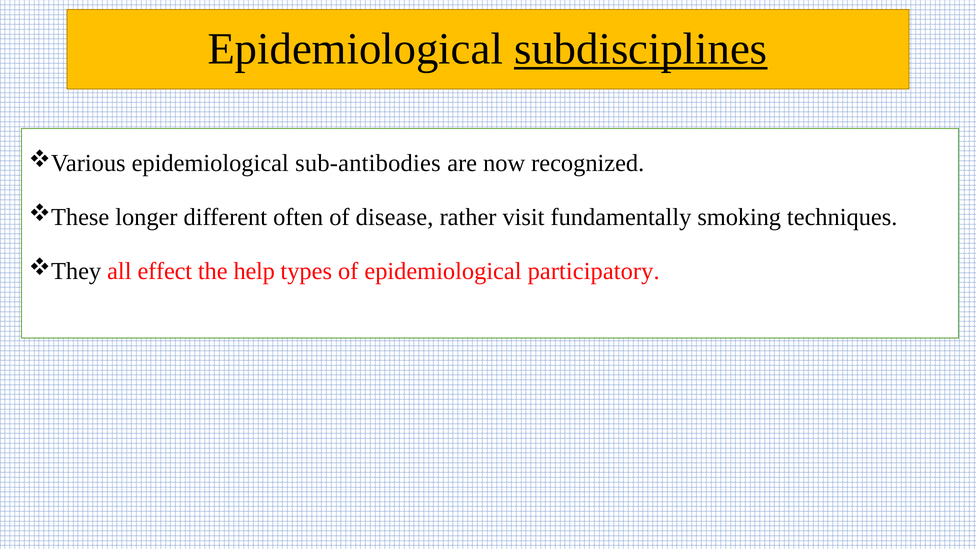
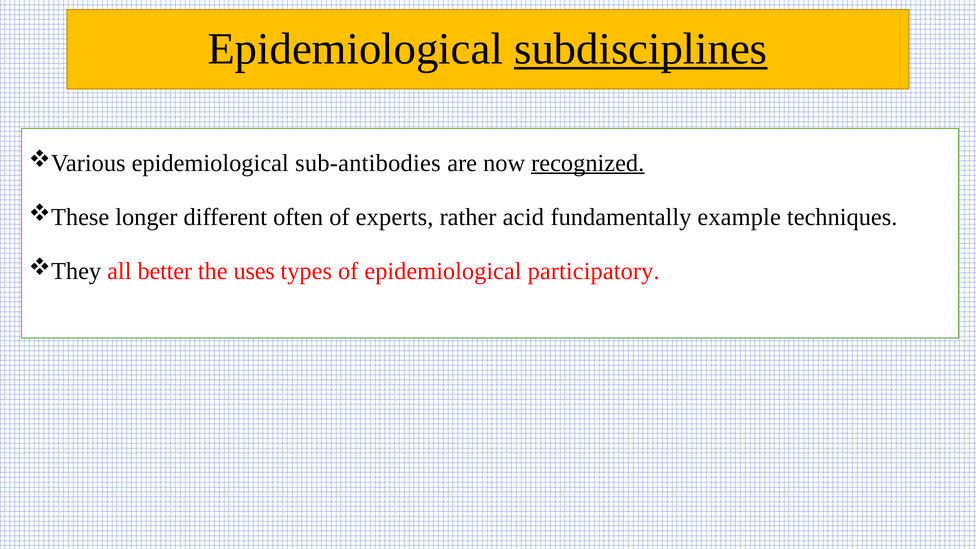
recognized underline: none -> present
disease: disease -> experts
visit: visit -> acid
smoking: smoking -> example
effect: effect -> better
help: help -> uses
